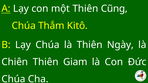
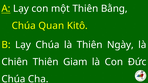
Cũng: Cũng -> Bằng
Thắm: Thắm -> Quan
